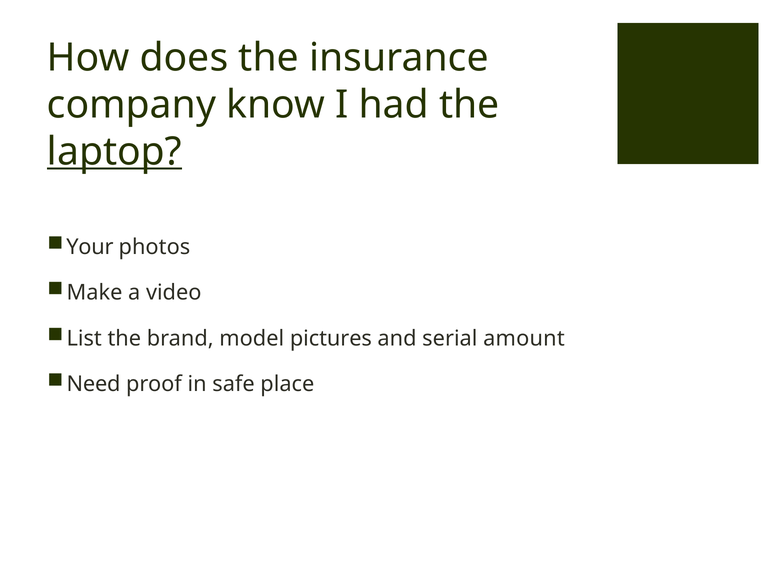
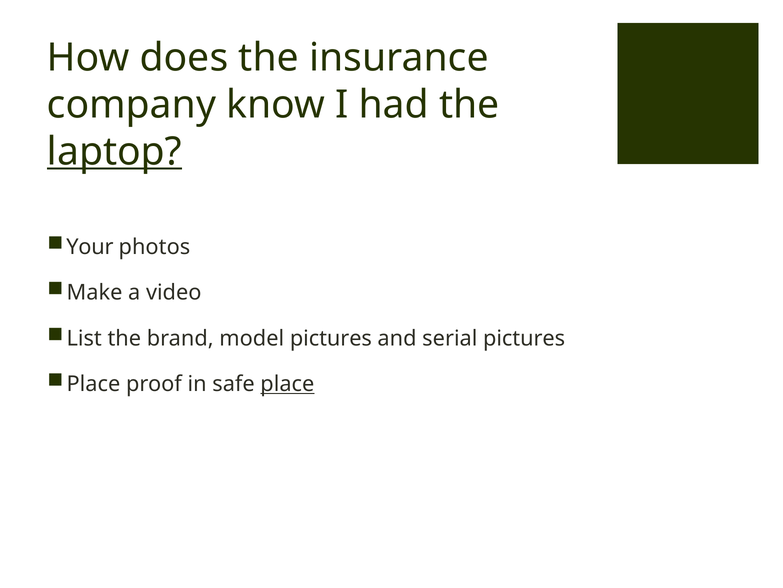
serial amount: amount -> pictures
Need at (94, 384): Need -> Place
place at (287, 384) underline: none -> present
